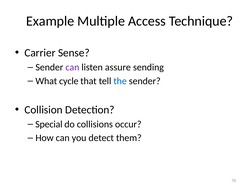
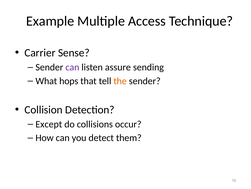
cycle: cycle -> hops
the colour: blue -> orange
Special: Special -> Except
